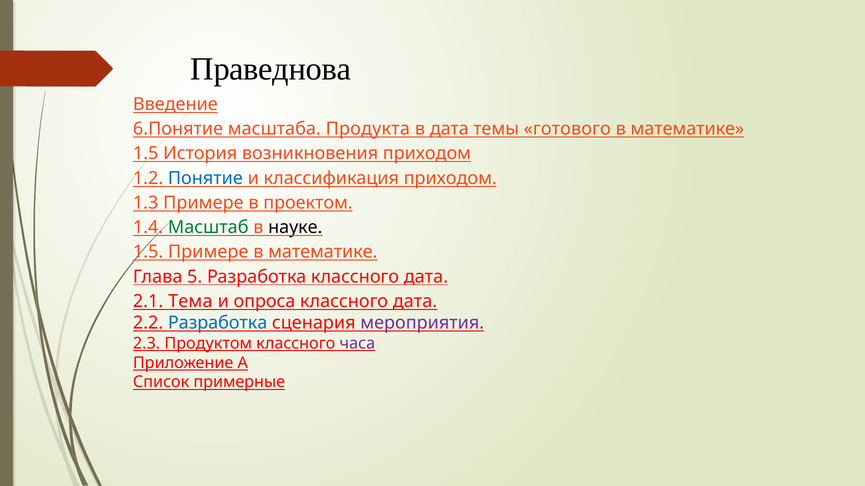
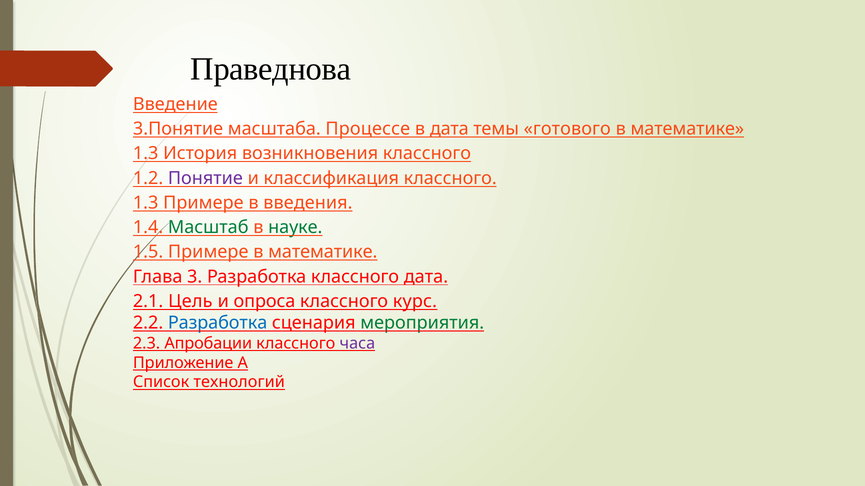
6.Понятие: 6.Понятие -> 3.Понятие
Продукта: Продукта -> Процессе
1.5 at (146, 154): 1.5 -> 1.3
возникновения приходом: приходом -> классного
Понятие colour: blue -> purple
классификация приходом: приходом -> классного
проектом: проектом -> введения
науке colour: black -> green
5: 5 -> 3
Тема: Тема -> Цель
дата at (415, 302): дата -> курс
мероприятия colour: purple -> green
Продуктом: Продуктом -> Апробации
примерные: примерные -> технологий
